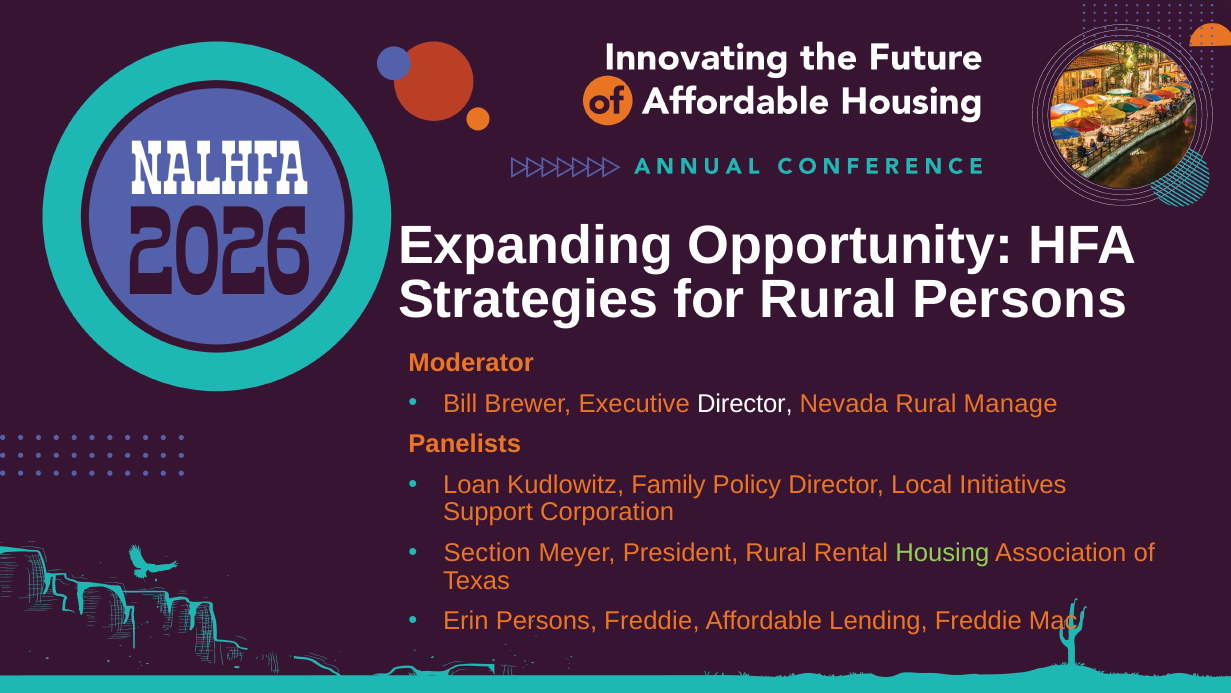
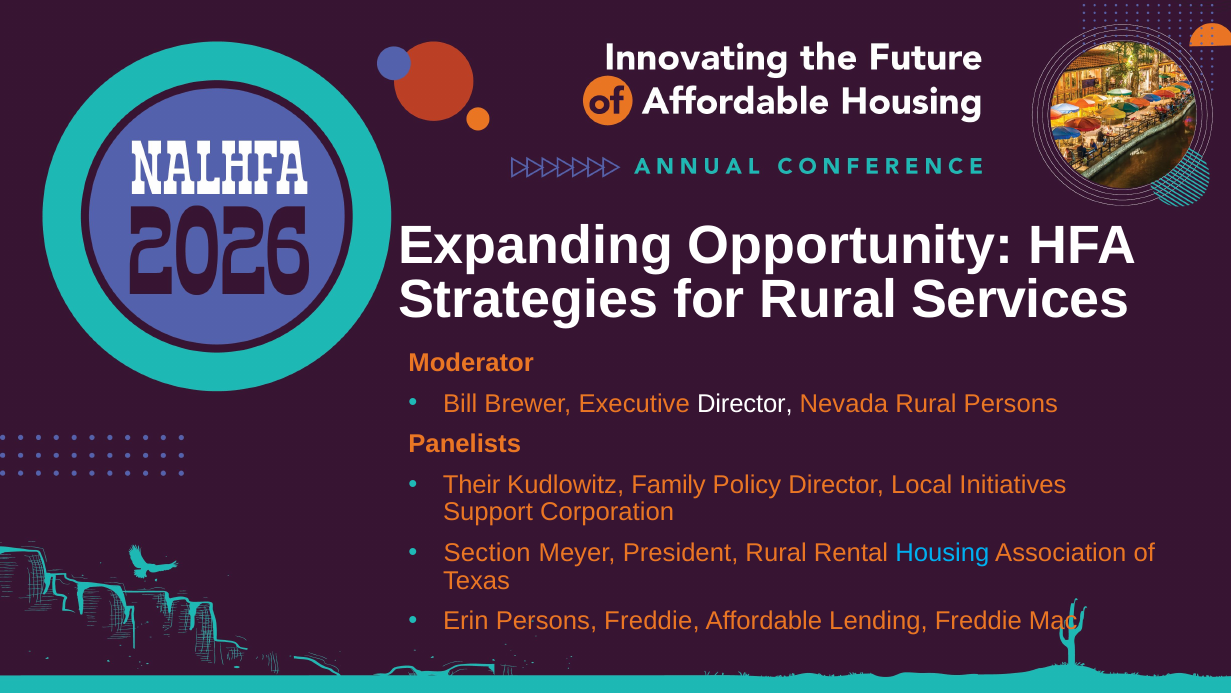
Rural Persons: Persons -> Services
Rural Manage: Manage -> Persons
Loan: Loan -> Their
Housing colour: light green -> light blue
